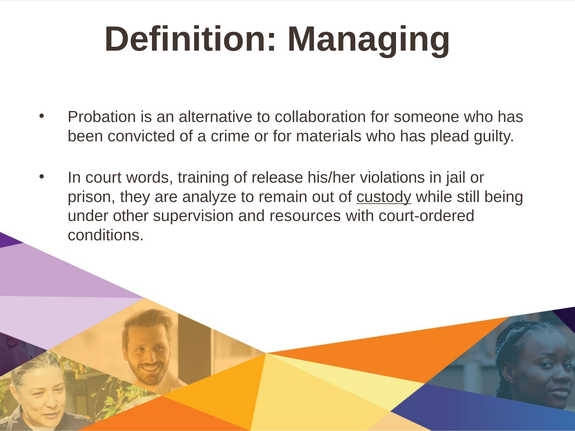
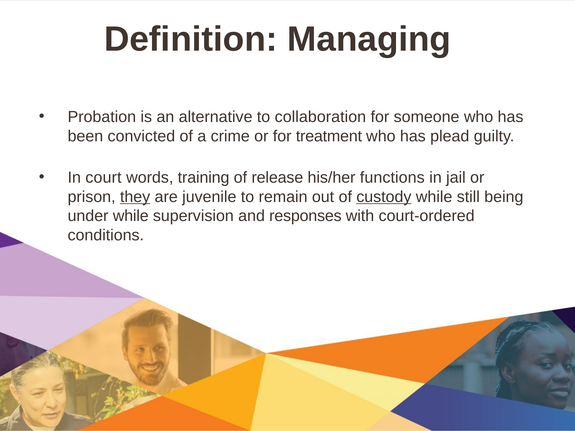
materials: materials -> treatment
violations: violations -> functions
they underline: none -> present
analyze: analyze -> juvenile
under other: other -> while
resources: resources -> responses
